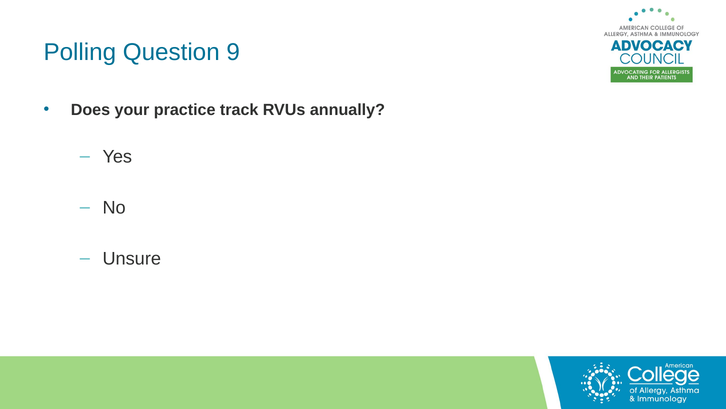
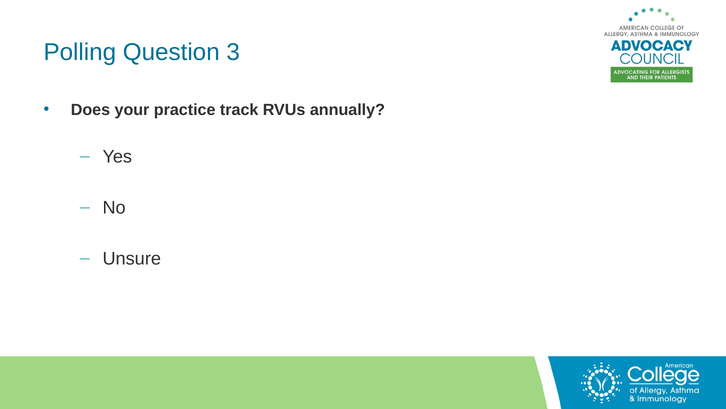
9: 9 -> 3
